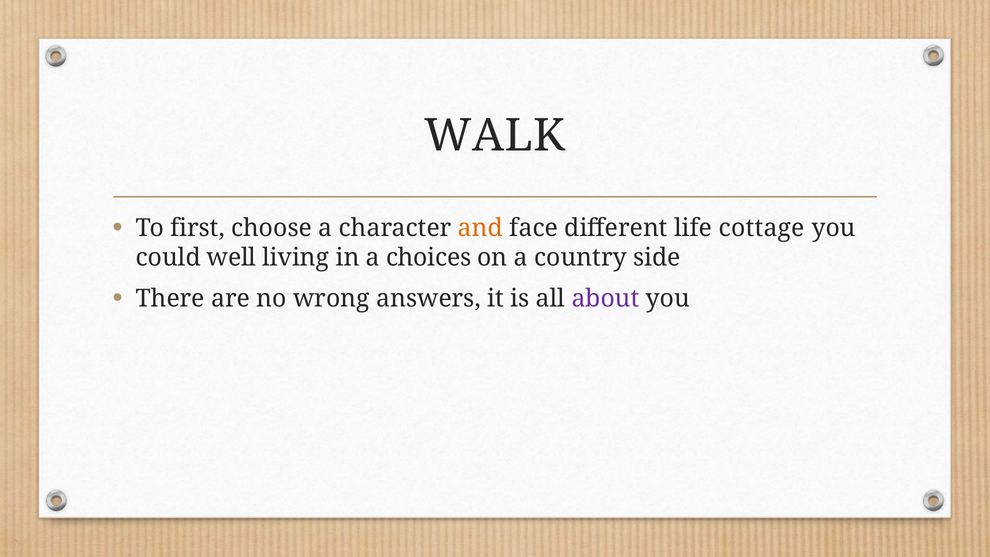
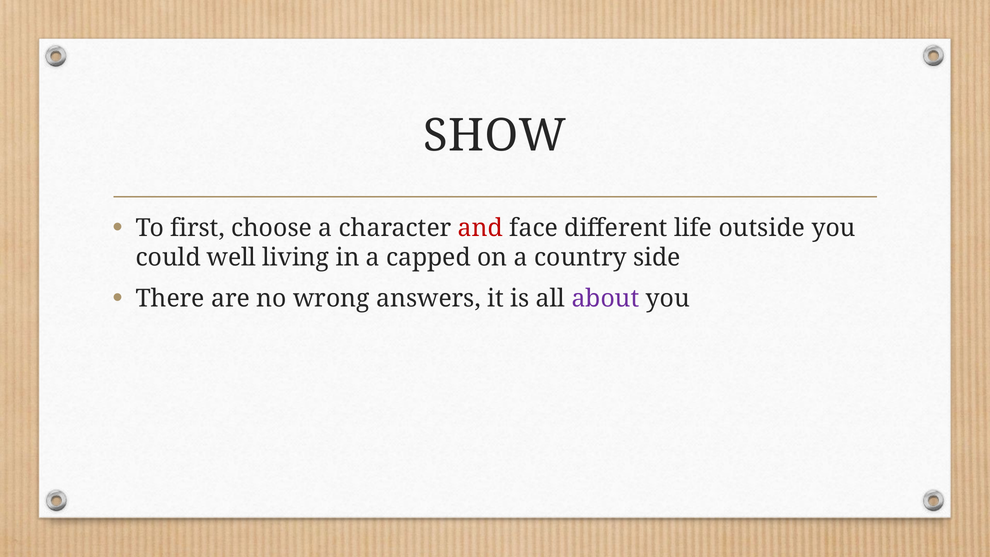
WALK: WALK -> SHOW
and colour: orange -> red
cottage: cottage -> outside
choices: choices -> capped
